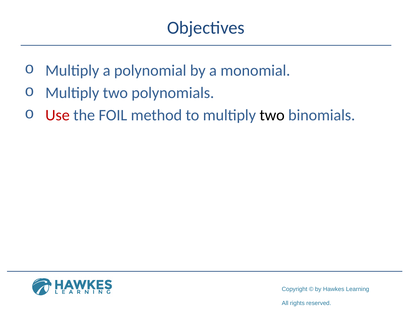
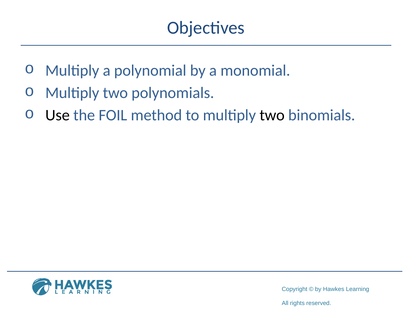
Use colour: red -> black
